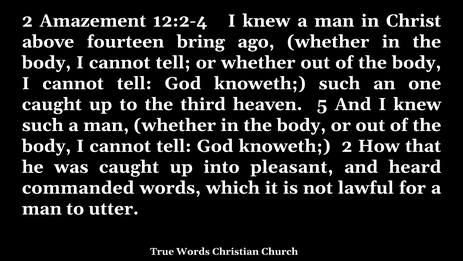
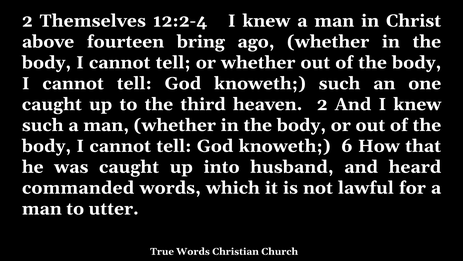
Amazement: Amazement -> Themselves
heaven 5: 5 -> 2
knoweth 2: 2 -> 6
pleasant: pleasant -> husband
